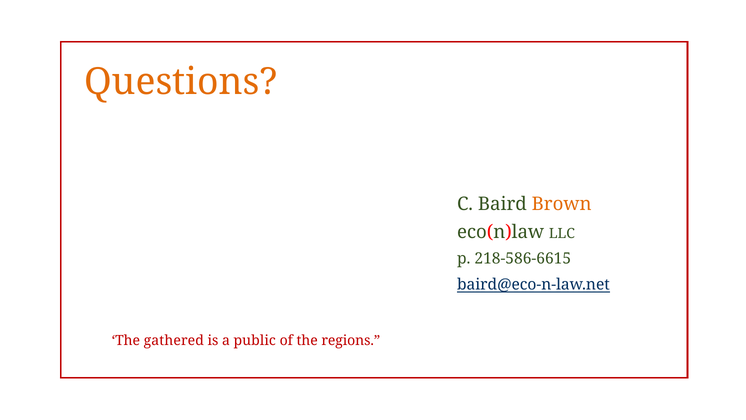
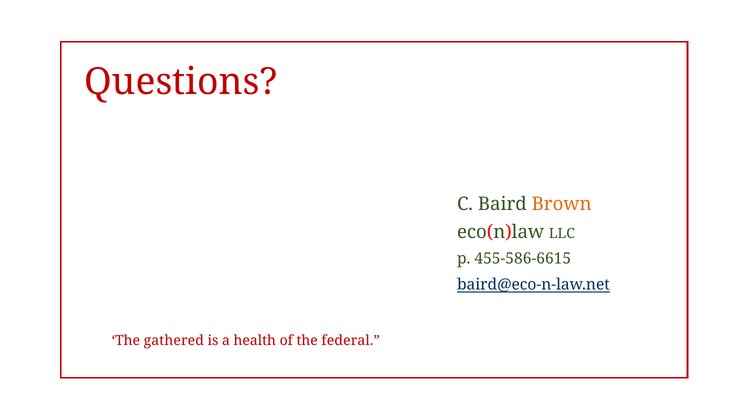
Questions colour: orange -> red
218-586-6615: 218-586-6615 -> 455-586-6615
public: public -> health
regions: regions -> federal
